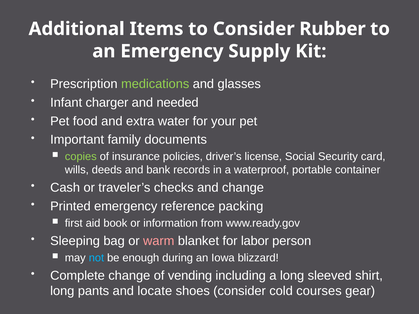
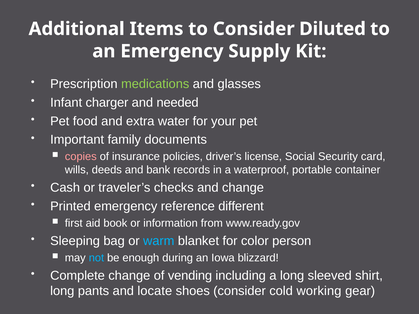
Rubber: Rubber -> Diluted
copies colour: light green -> pink
packing: packing -> different
warm colour: pink -> light blue
labor: labor -> color
courses: courses -> working
